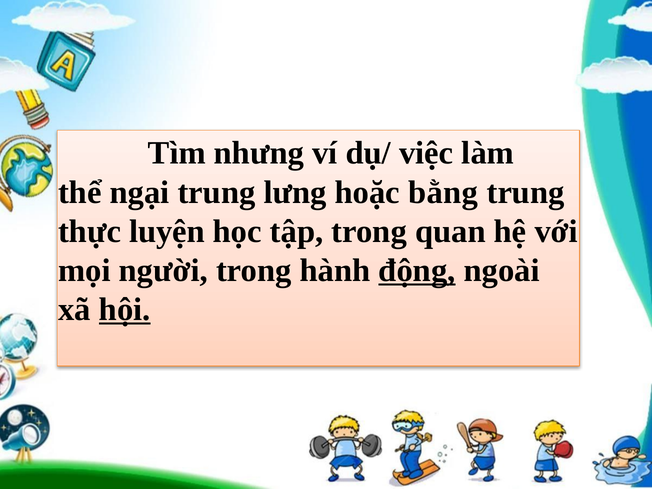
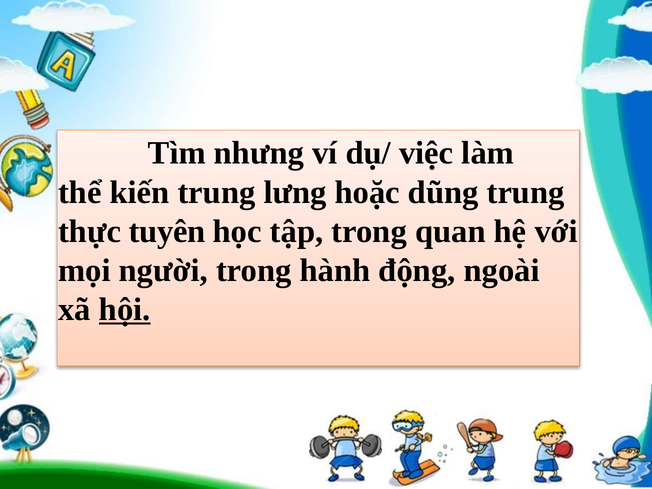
ngại: ngại -> kiến
bằng: bằng -> dũng
luyện: luyện -> tuyên
động underline: present -> none
